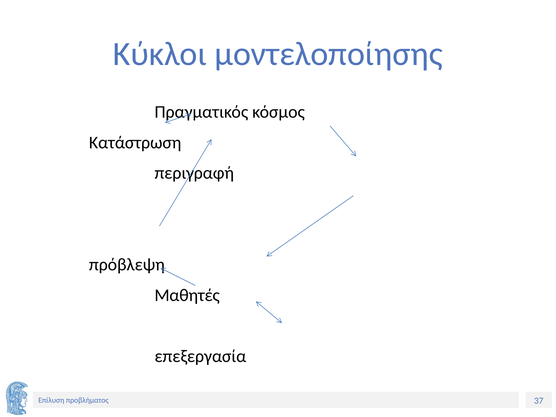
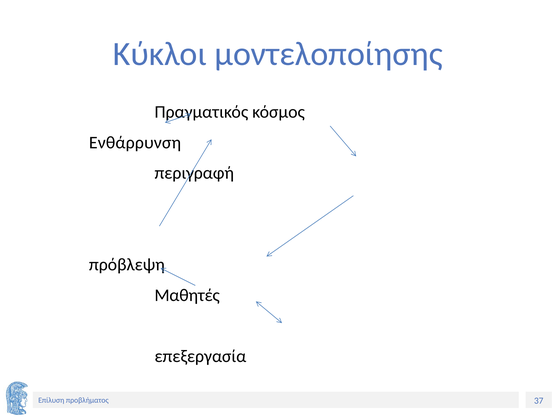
Κατάστρωση: Κατάστρωση -> Ενθάρρυνση
